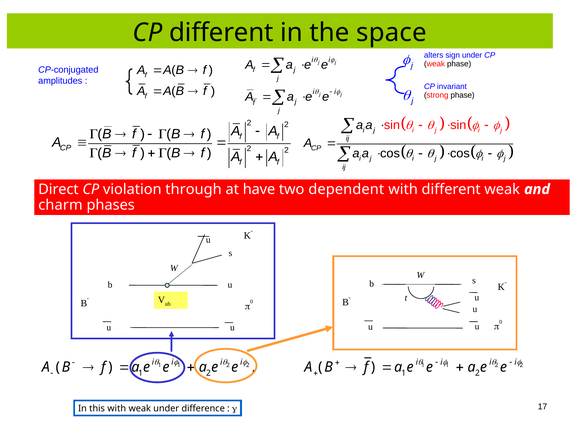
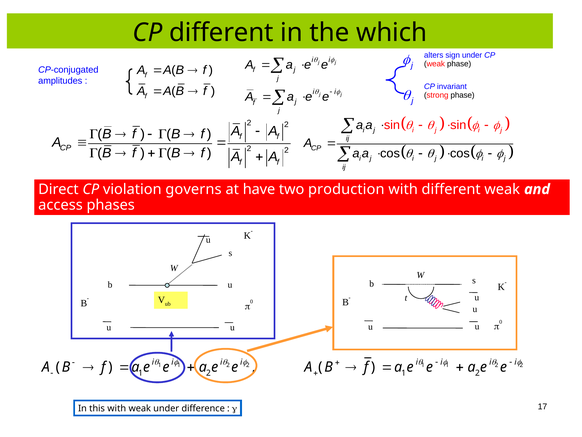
space: space -> which
through: through -> governs
dependent: dependent -> production
charm: charm -> access
